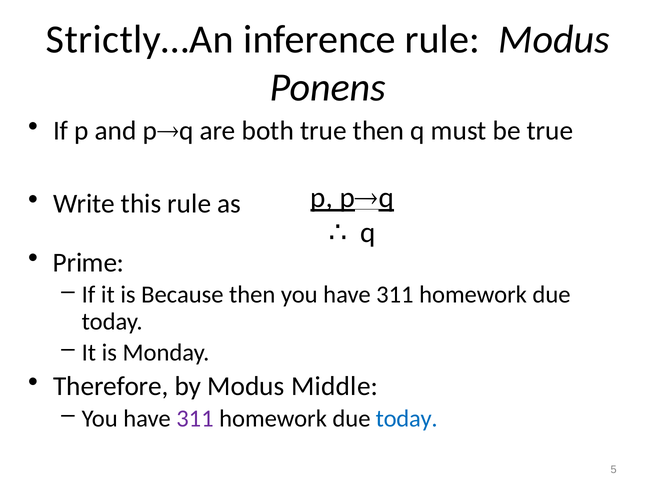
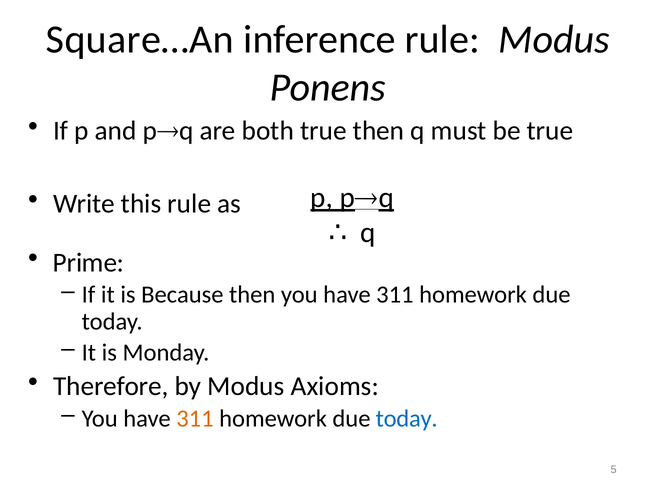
Strictly…An: Strictly…An -> Square…An
Middle: Middle -> Axioms
311 at (195, 419) colour: purple -> orange
